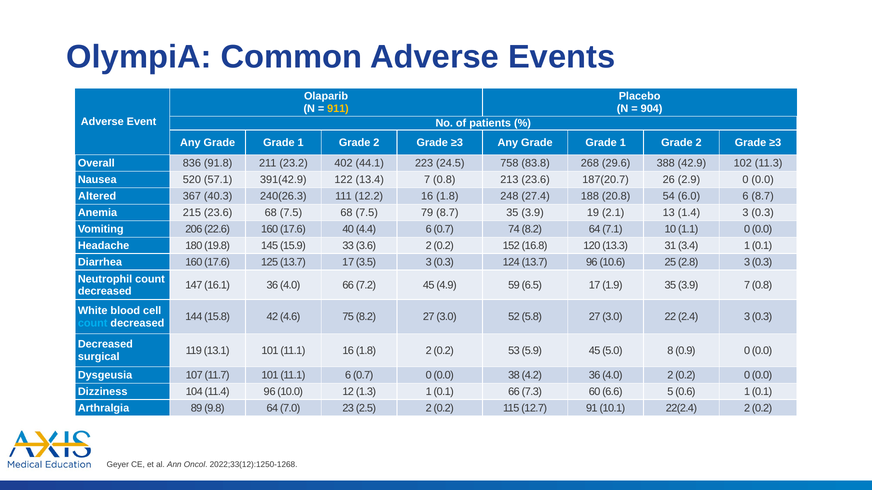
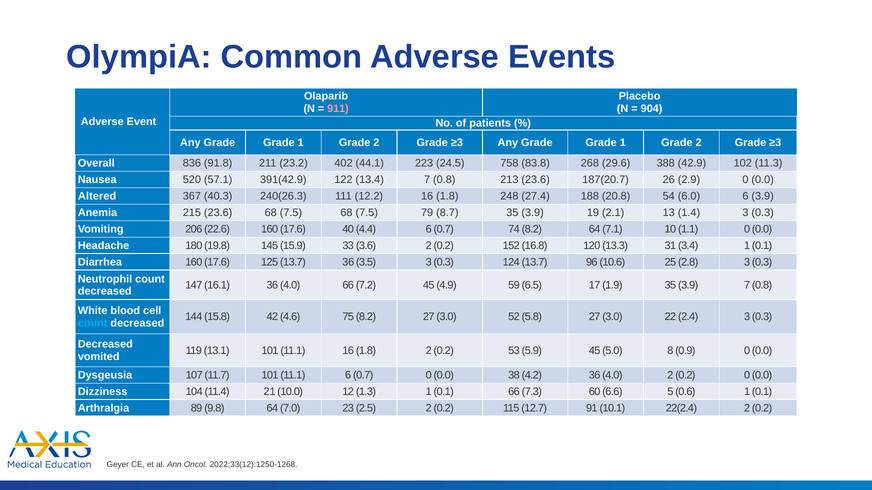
911 colour: yellow -> pink
6 8.7: 8.7 -> 3.9
13.7 17: 17 -> 36
surgical: surgical -> vomited
11.4 96: 96 -> 21
